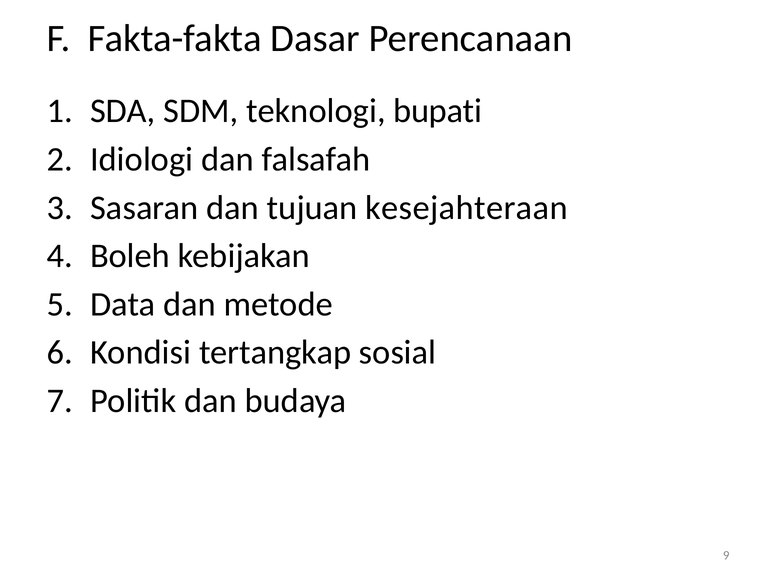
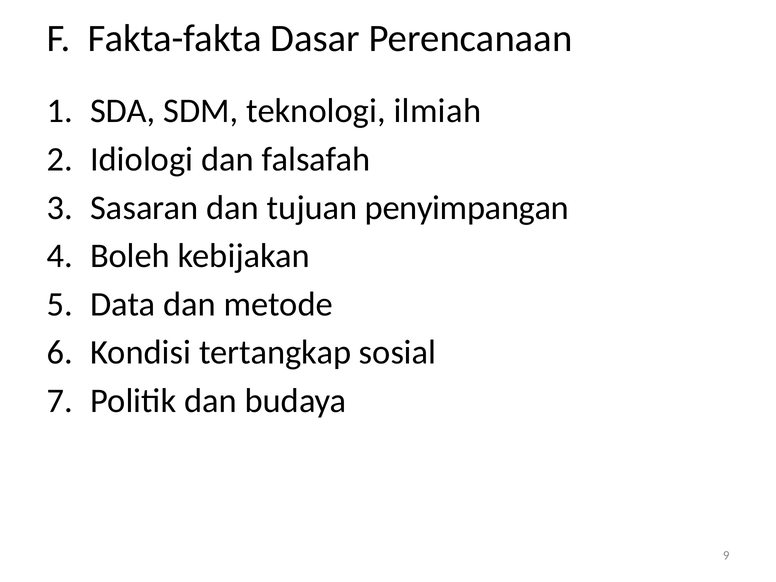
bupati: bupati -> ilmiah
kesejahteraan: kesejahteraan -> penyimpangan
